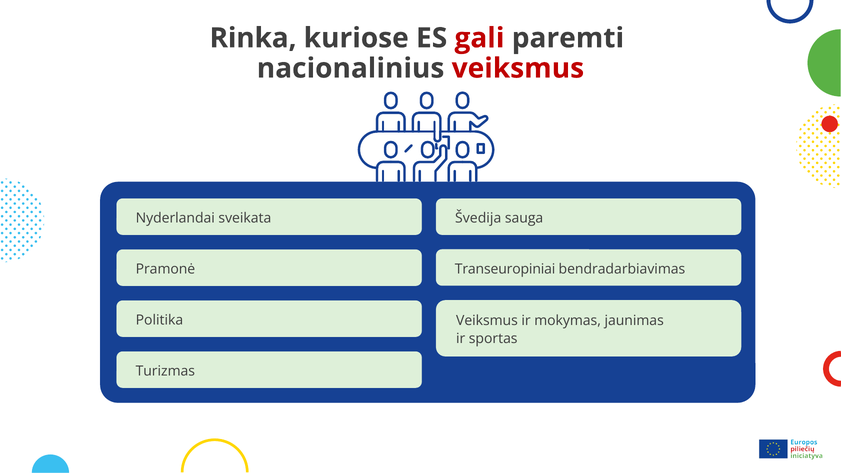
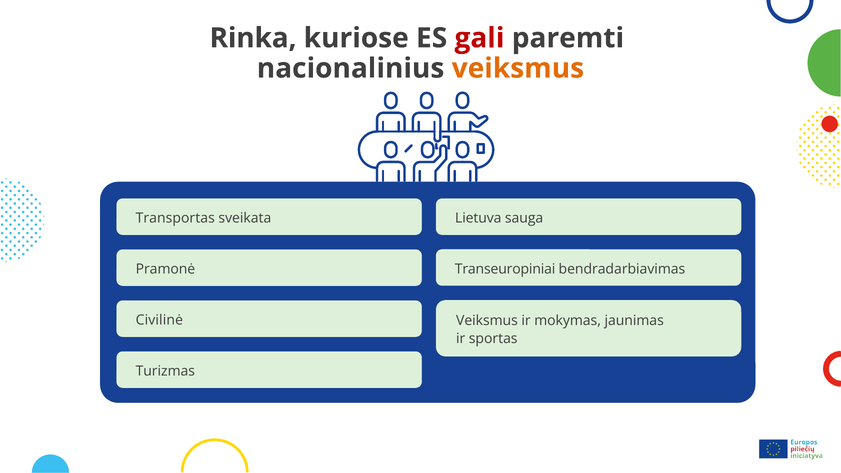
veiksmus at (518, 68) colour: red -> orange
Nyderlandai: Nyderlandai -> Transportas
Švedija: Švedija -> Lietuva
Politika: Politika -> Civilinė
